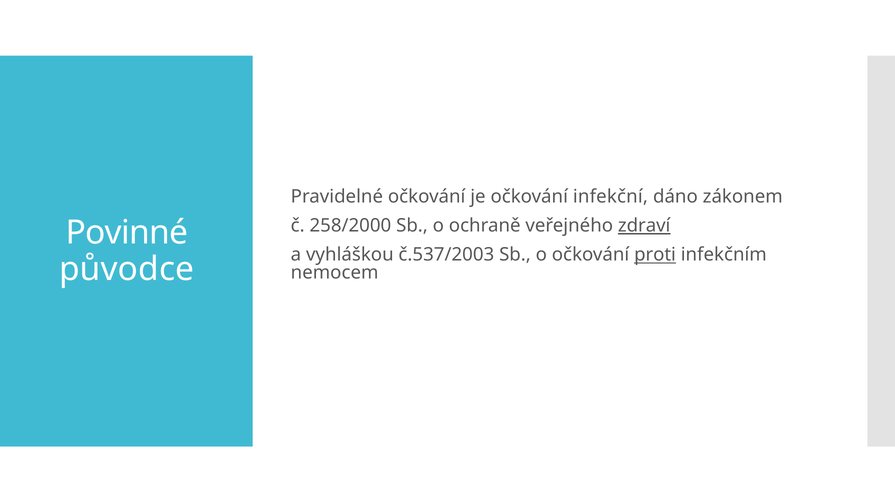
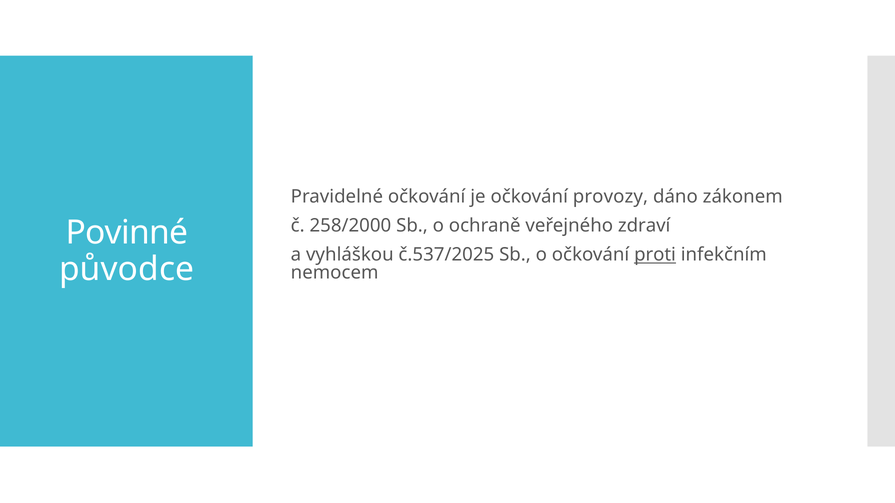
infekční: infekční -> provozy
zdraví underline: present -> none
č.537/2003: č.537/2003 -> č.537/2025
